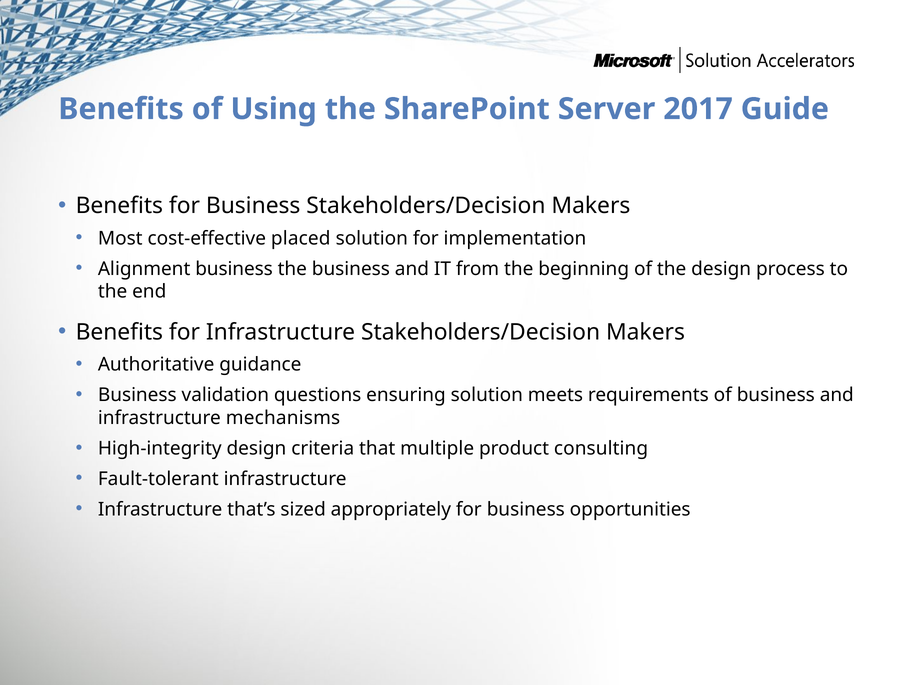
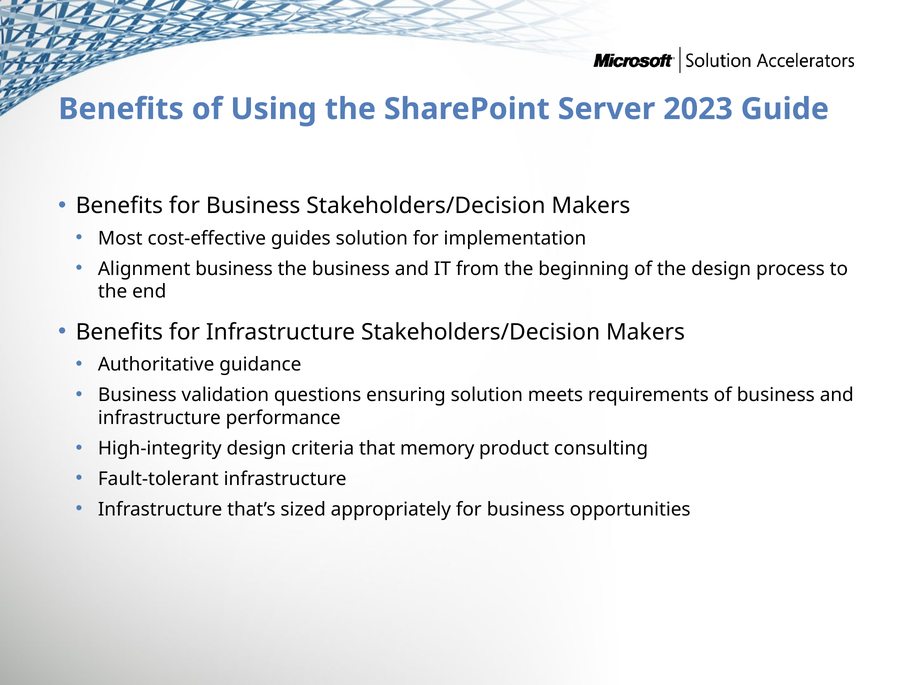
2017: 2017 -> 2023
placed: placed -> guides
mechanisms: mechanisms -> performance
multiple: multiple -> memory
